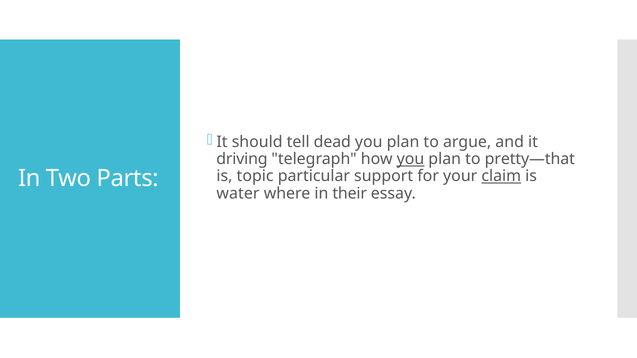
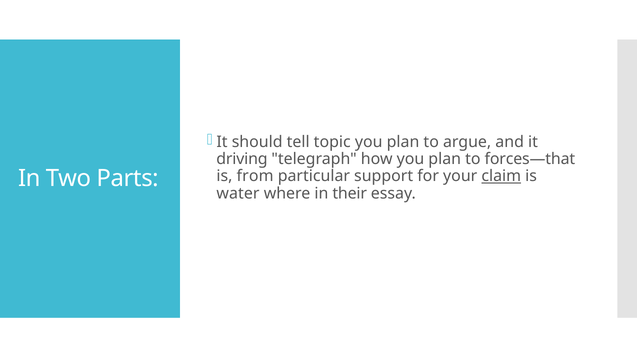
dead: dead -> topic
you at (410, 159) underline: present -> none
pretty—that: pretty—that -> forces—that
topic: topic -> from
